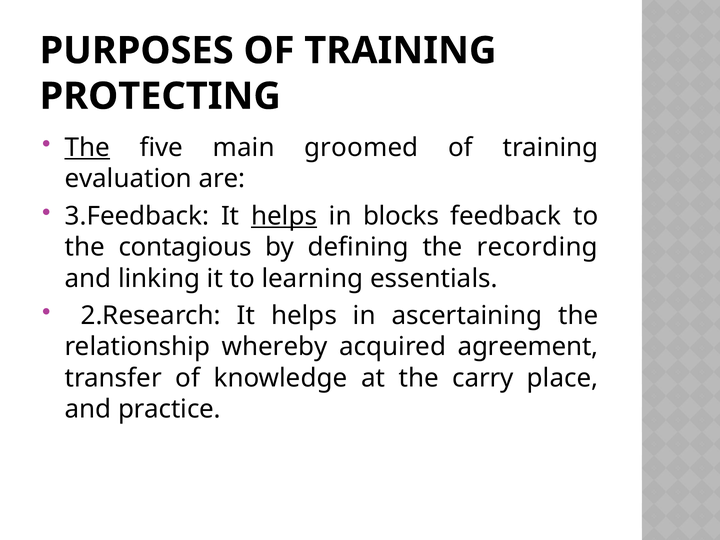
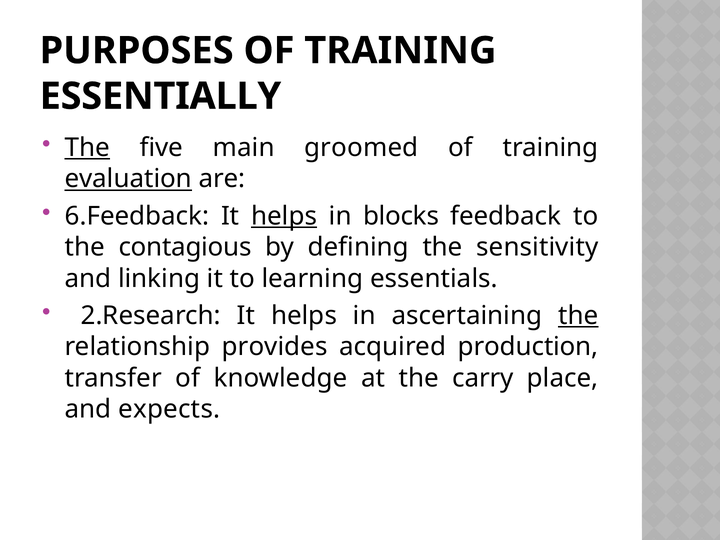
PROTECTING: PROTECTING -> ESSENTIALLY
evaluation underline: none -> present
3.Feedback: 3.Feedback -> 6.Feedback
recording: recording -> sensitivity
the at (578, 316) underline: none -> present
whereby: whereby -> provides
agreement: agreement -> production
practice: practice -> expects
